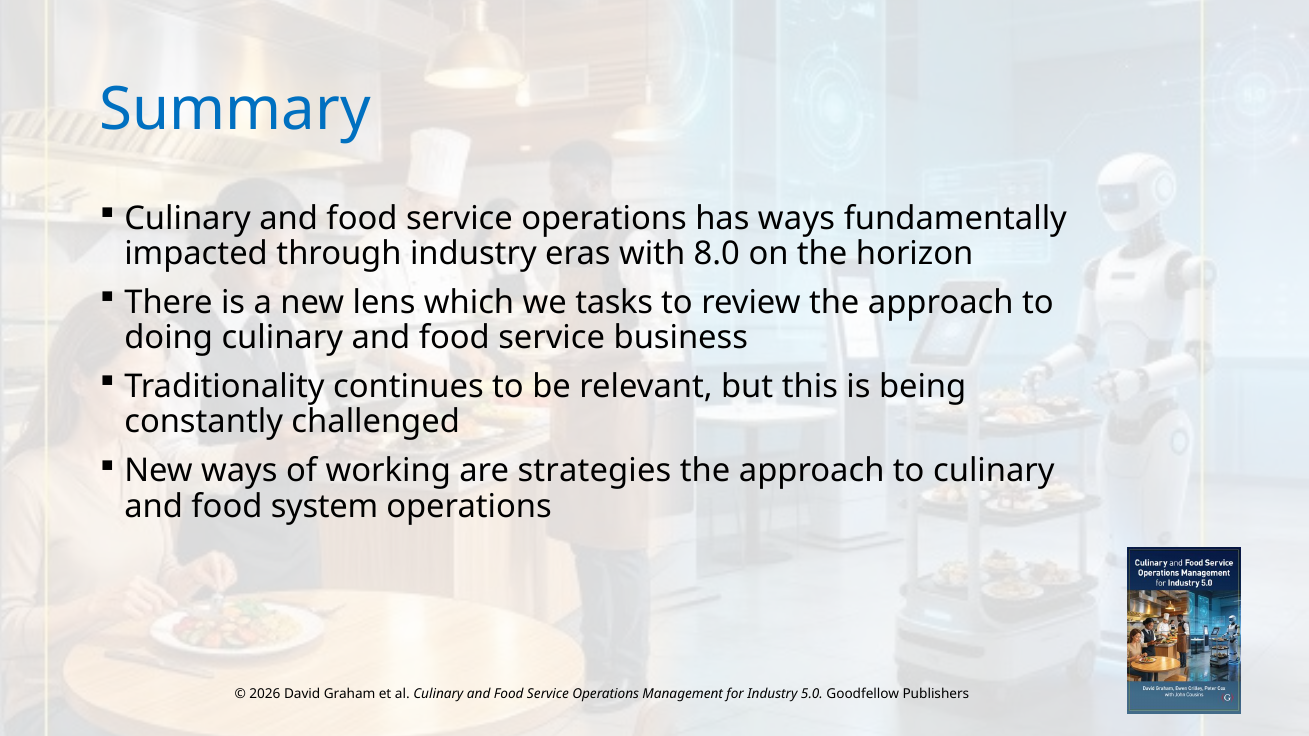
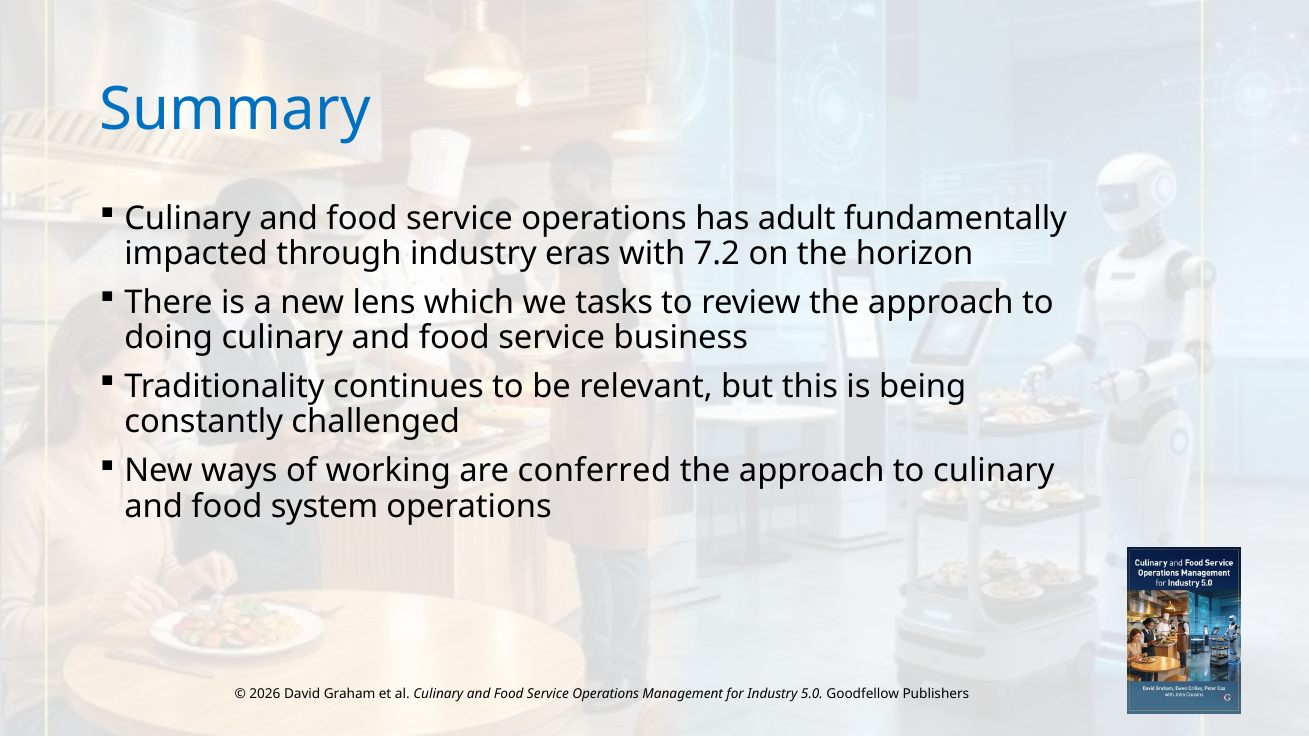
has ways: ways -> adult
8.0: 8.0 -> 7.2
strategies: strategies -> conferred
